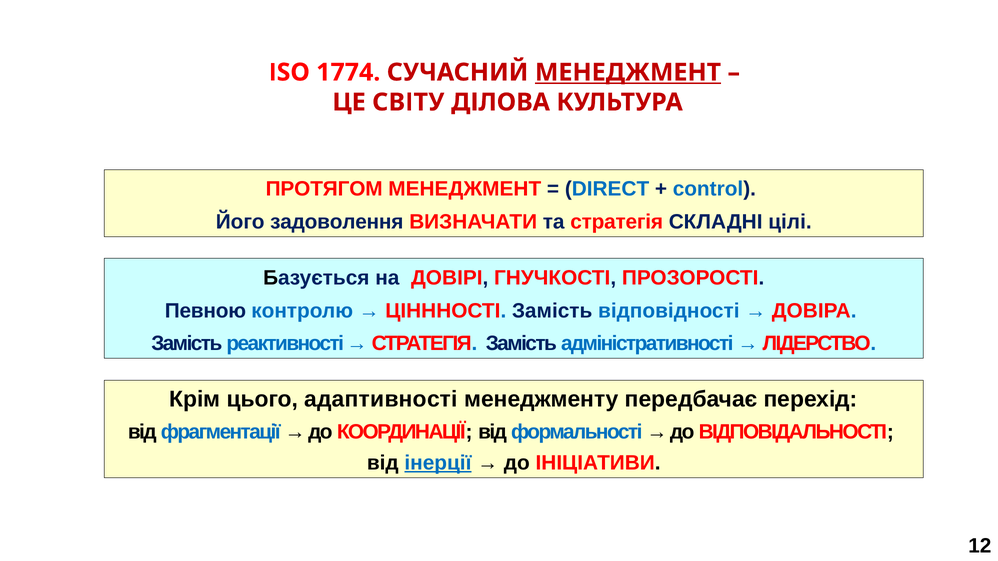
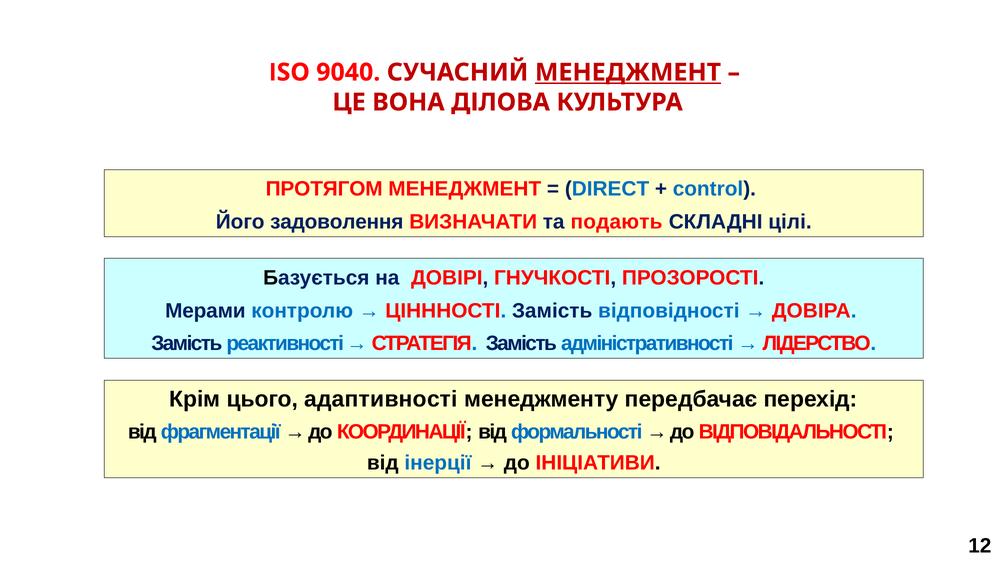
1774: 1774 -> 9040
СВІТУ: СВІТУ -> ВОНА
та стратегія: стратегія -> подають
Певною: Певною -> Мерами
інерції underline: present -> none
